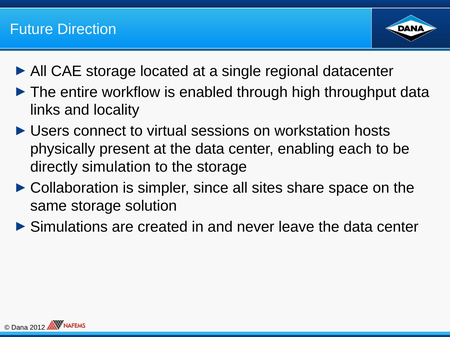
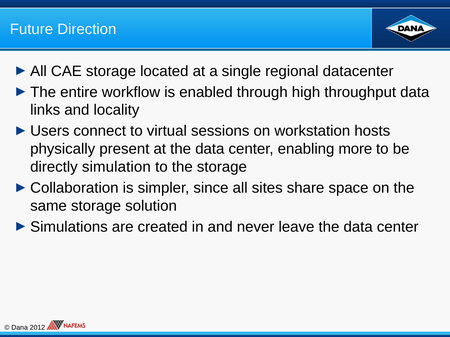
each: each -> more
